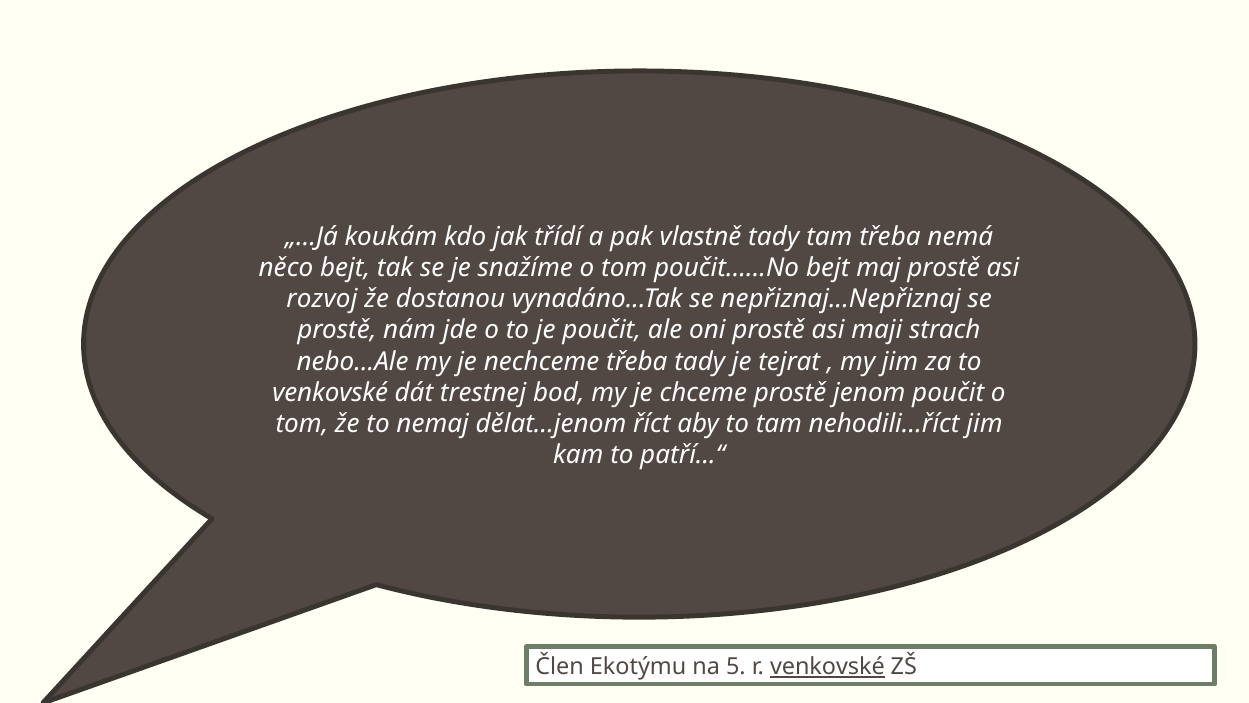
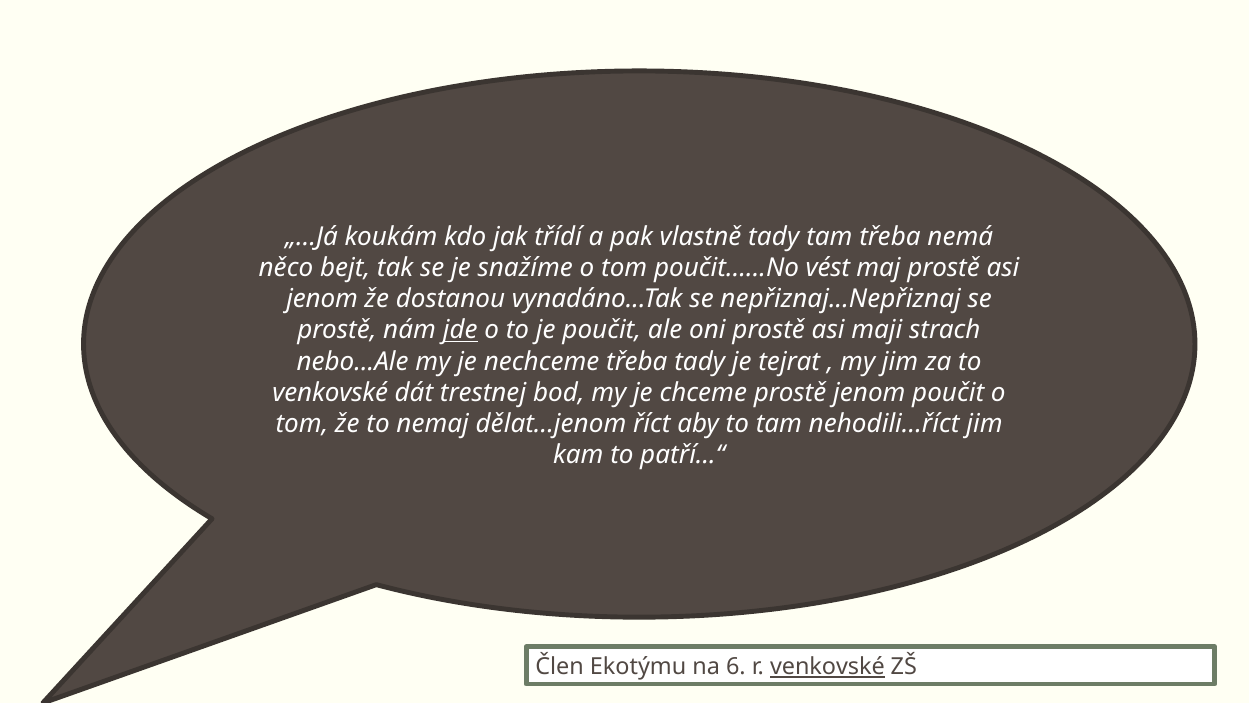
poučit…...No bejt: bejt -> vést
rozvoj at (322, 299): rozvoj -> jenom
jde underline: none -> present
5: 5 -> 6
